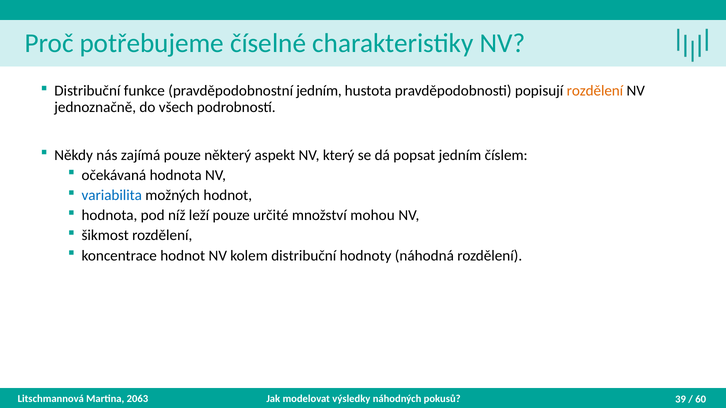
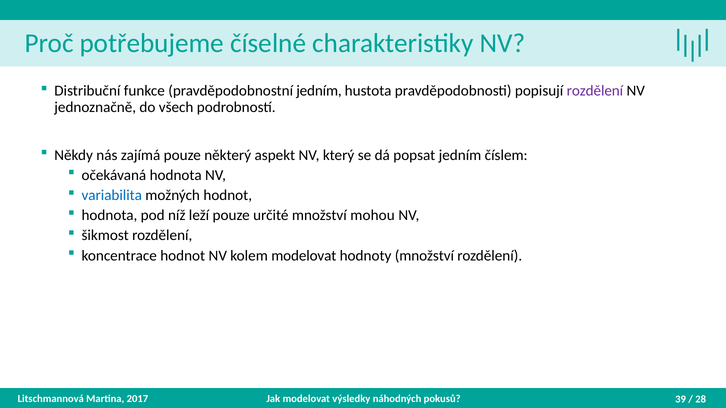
rozdělení at (595, 91) colour: orange -> purple
kolem distribuční: distribuční -> modelovat
hodnoty náhodná: náhodná -> množství
2063: 2063 -> 2017
60: 60 -> 28
